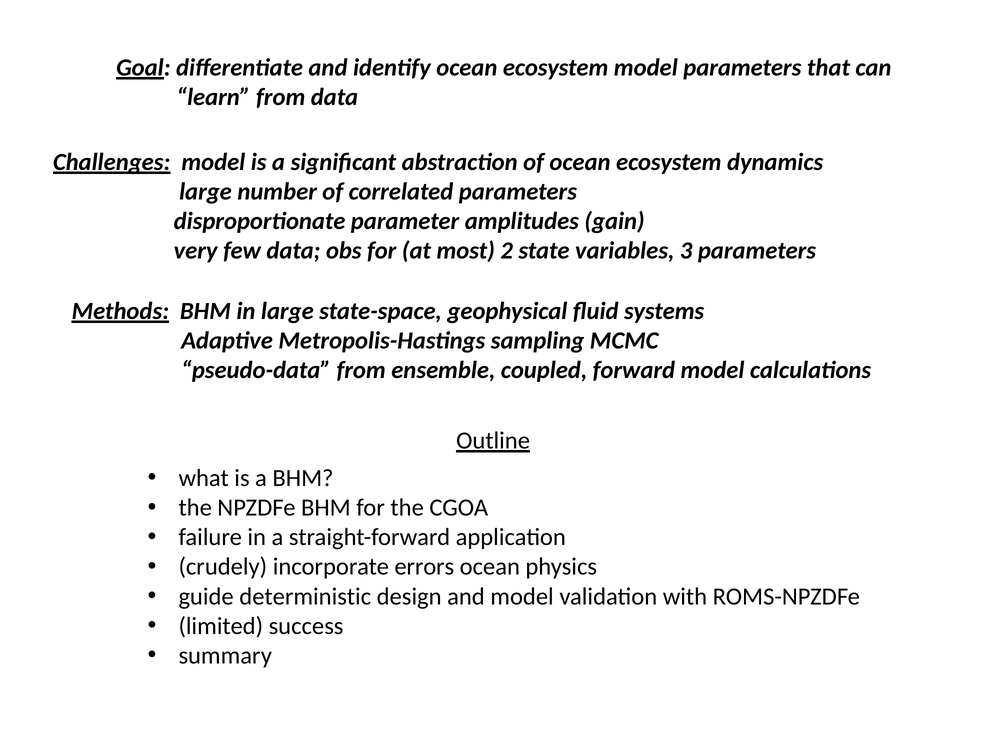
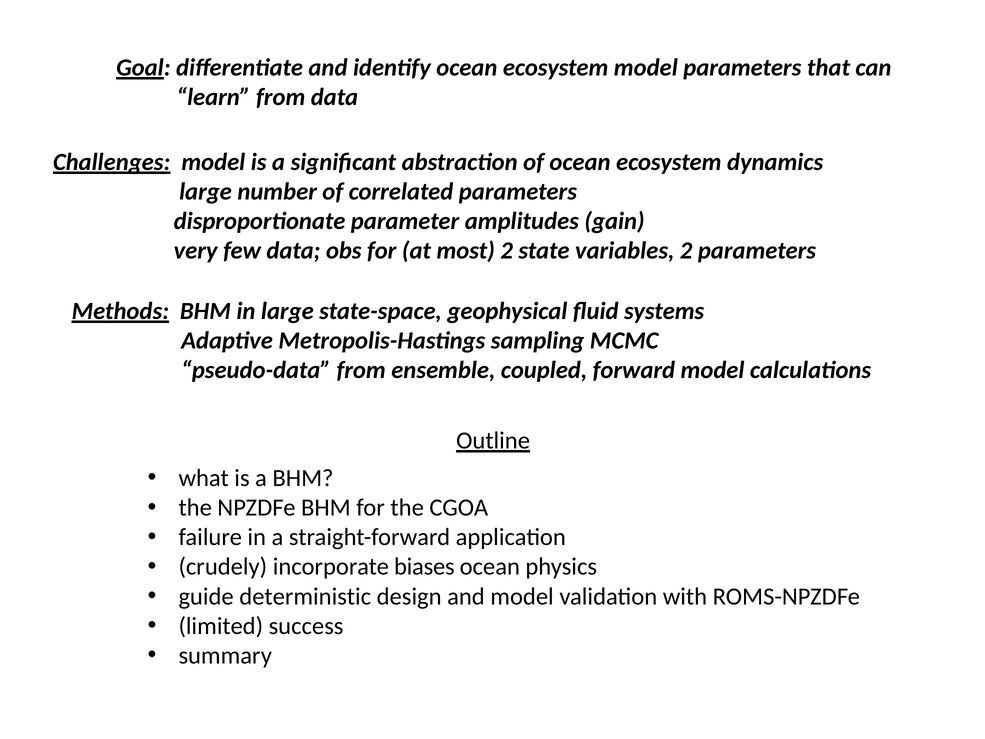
variables 3: 3 -> 2
errors: errors -> biases
